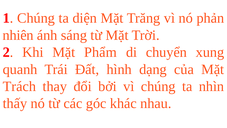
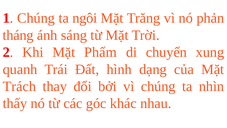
diện: diện -> ngôi
nhiên: nhiên -> tháng
